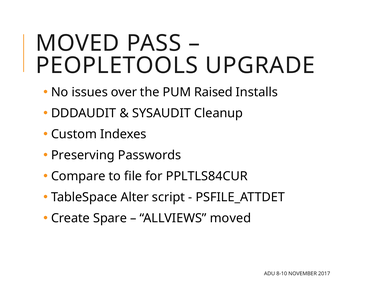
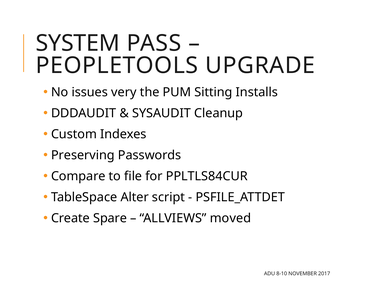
MOVED at (77, 43): MOVED -> SYSTEM
over: over -> very
Raised: Raised -> Sitting
